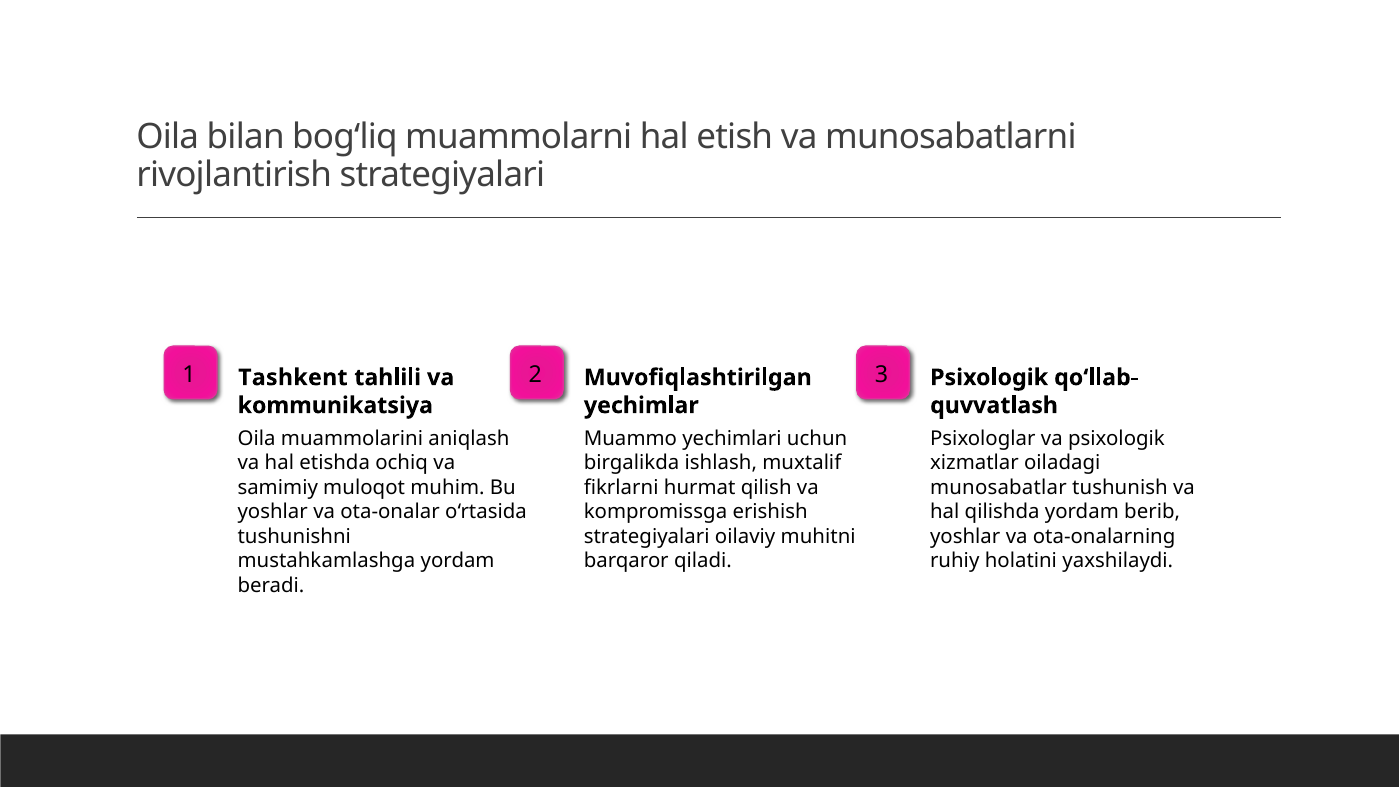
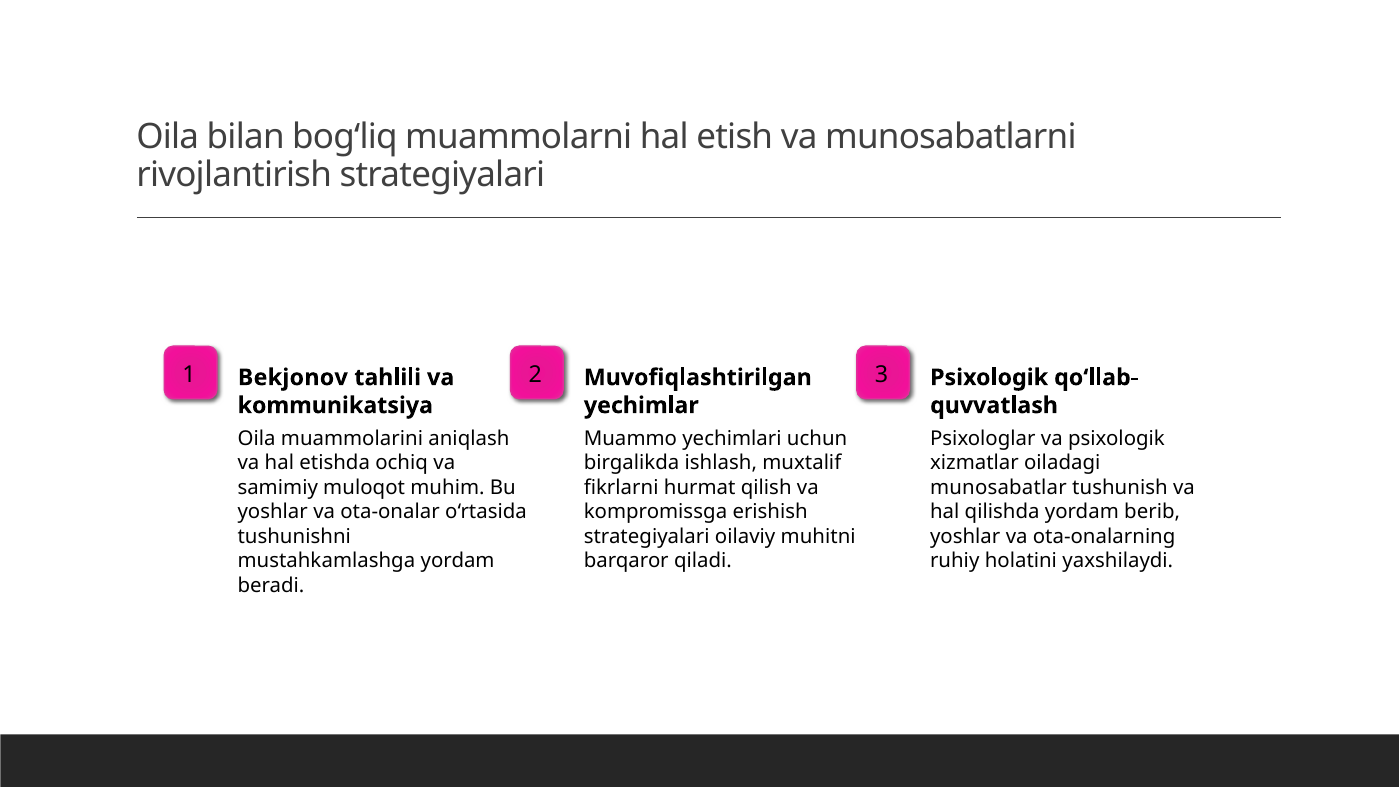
Tashkent: Tashkent -> Bekjonov
